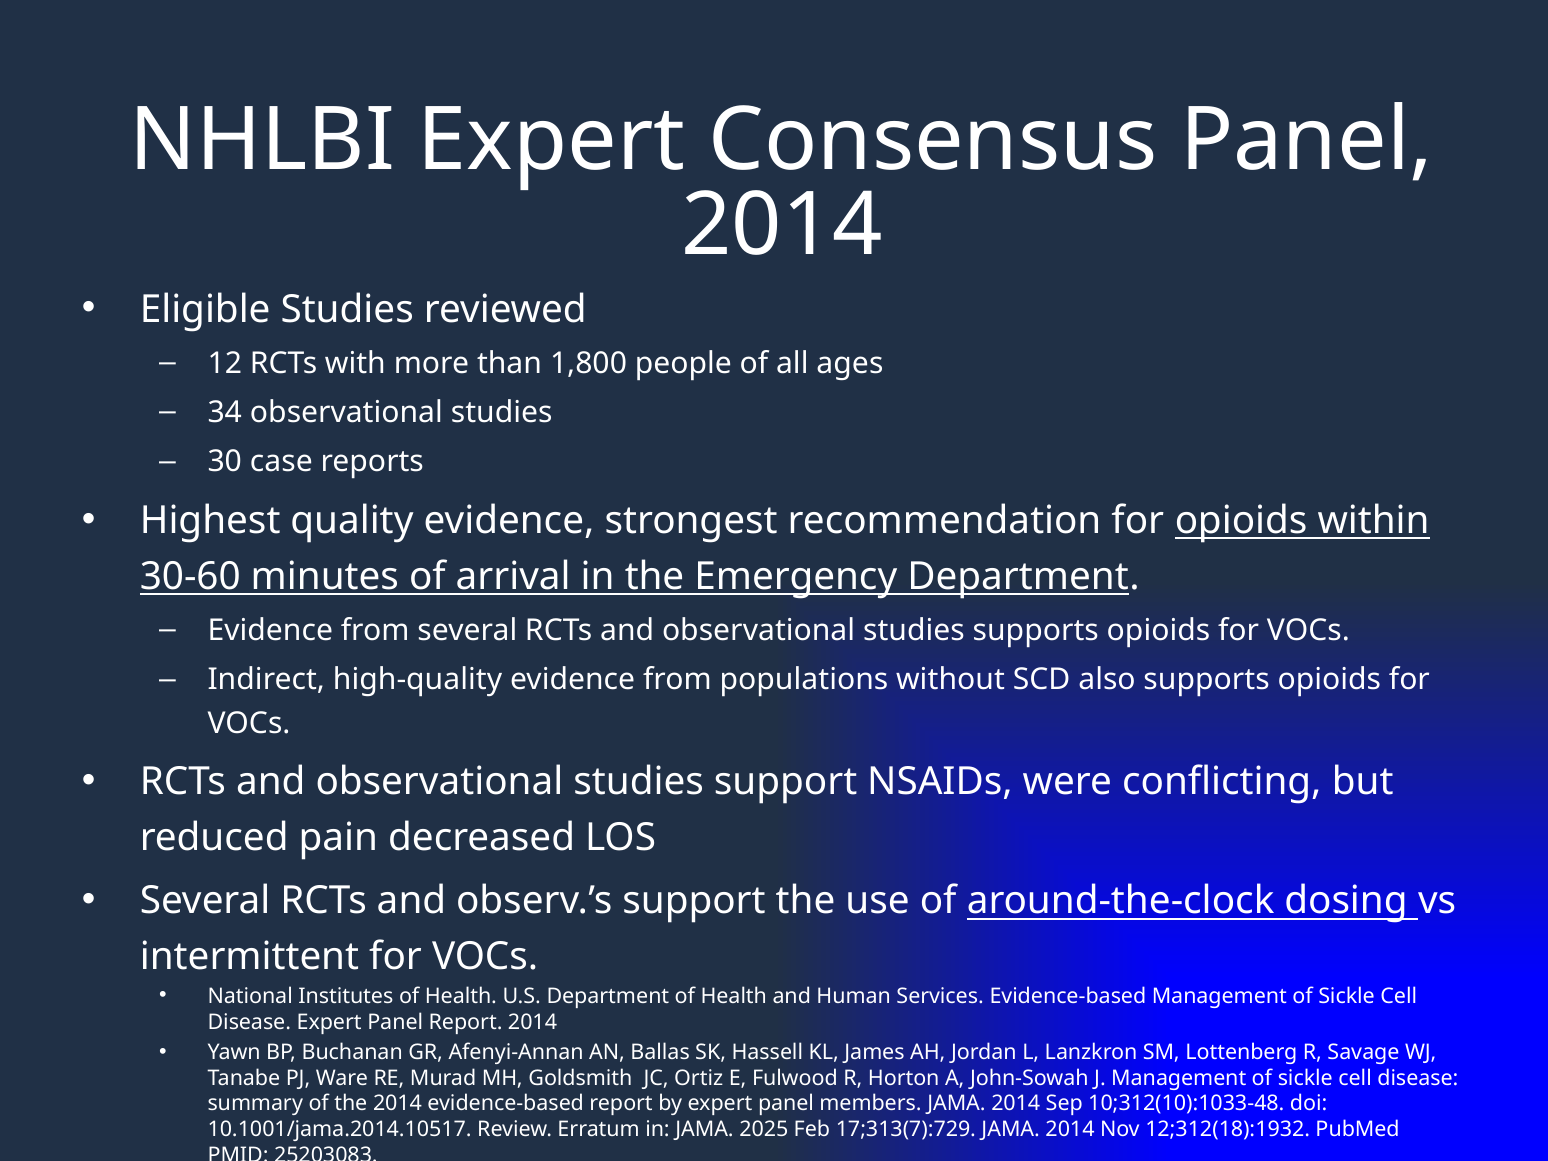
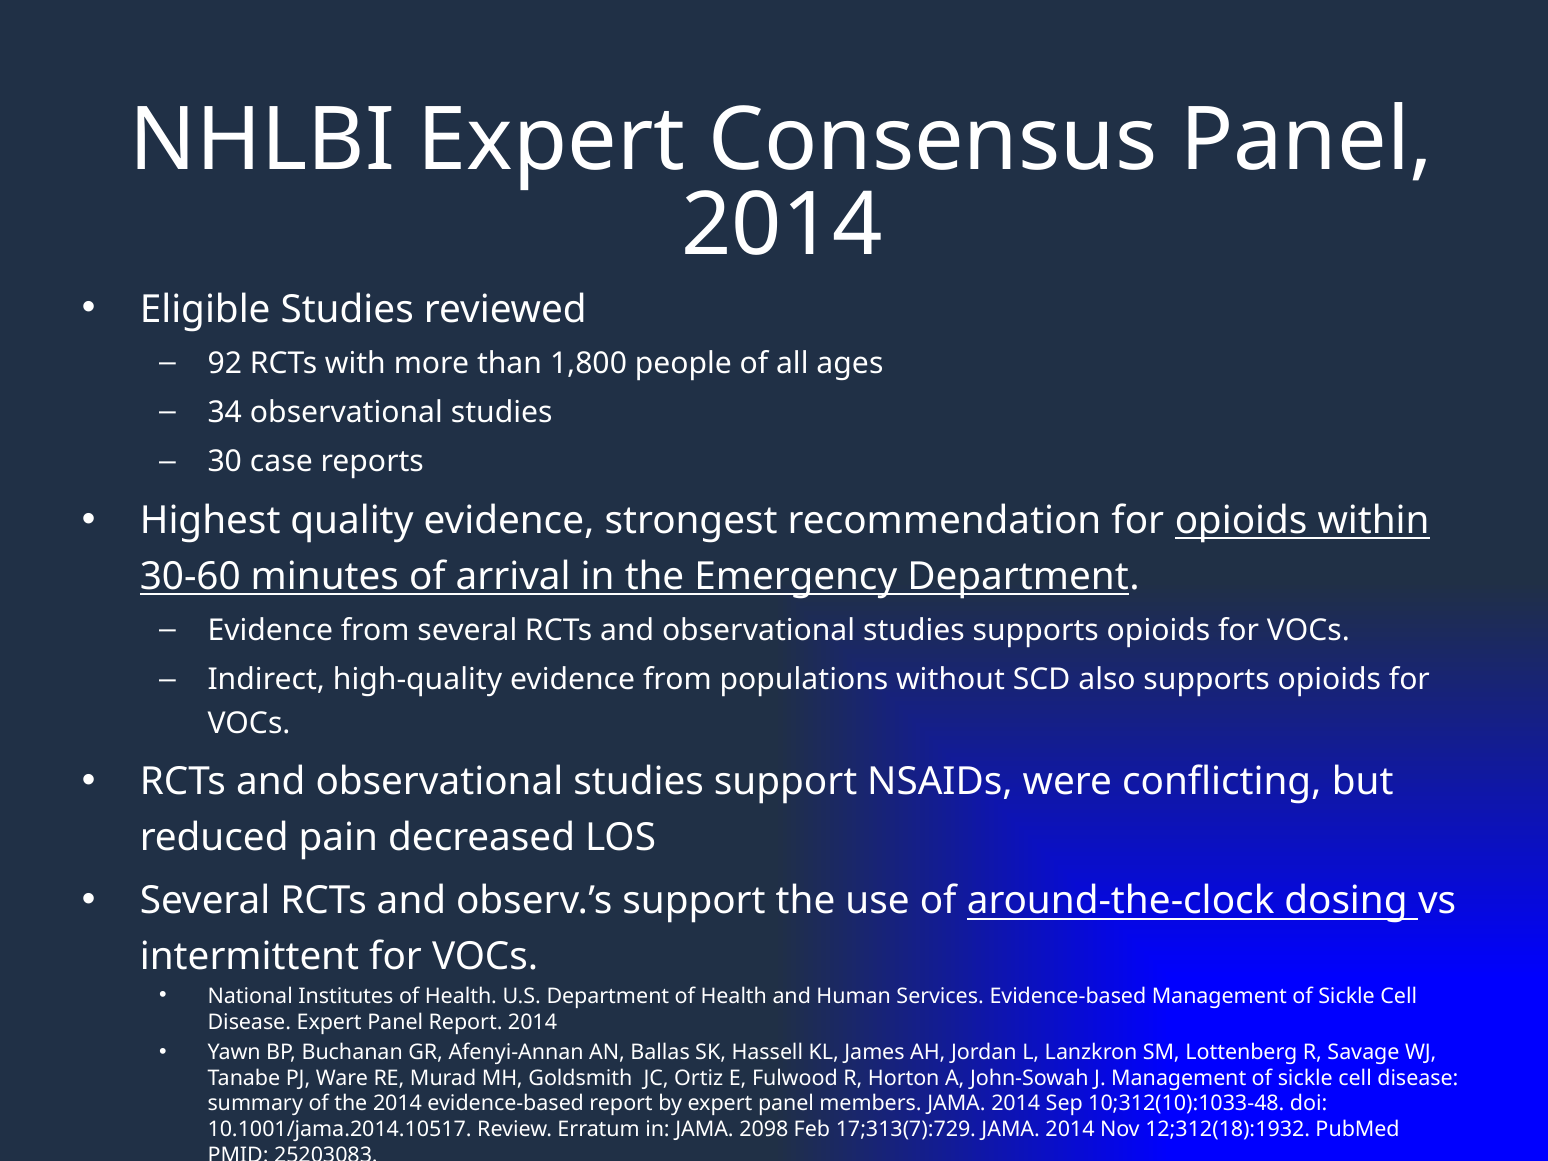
12: 12 -> 92
2025: 2025 -> 2098
